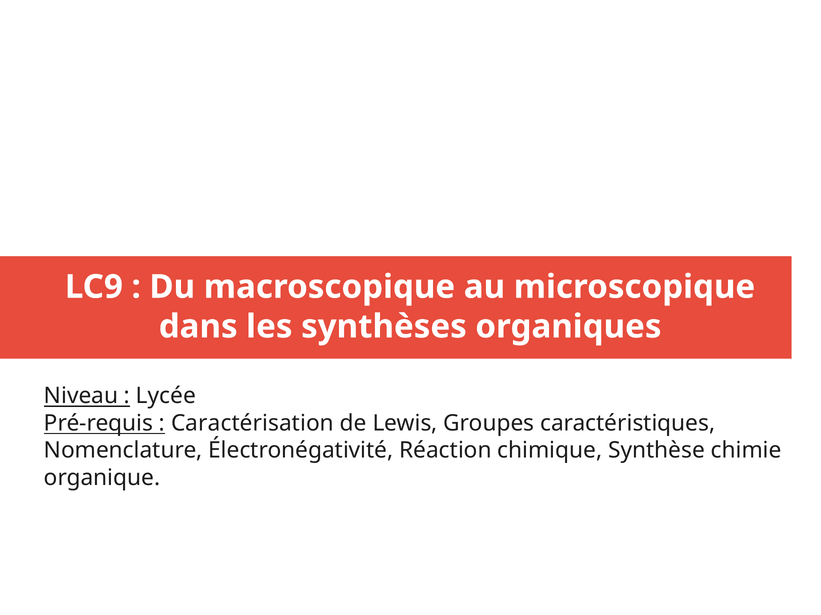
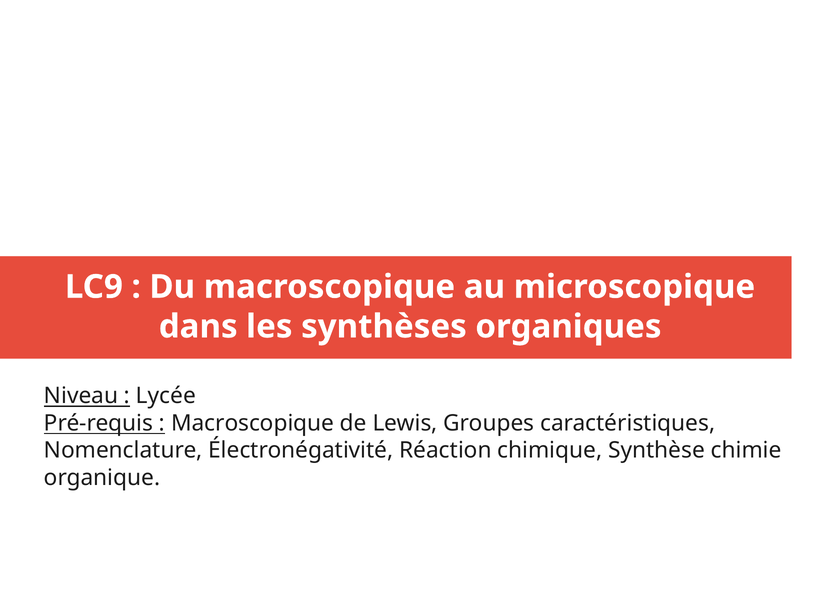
Caractérisation at (253, 424): Caractérisation -> Macroscopique
